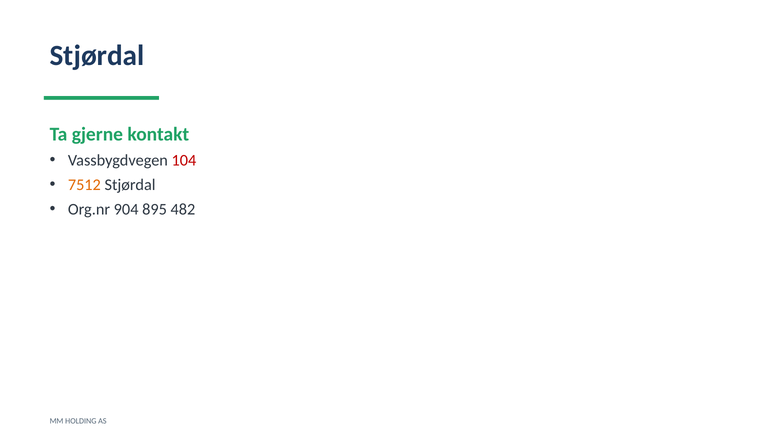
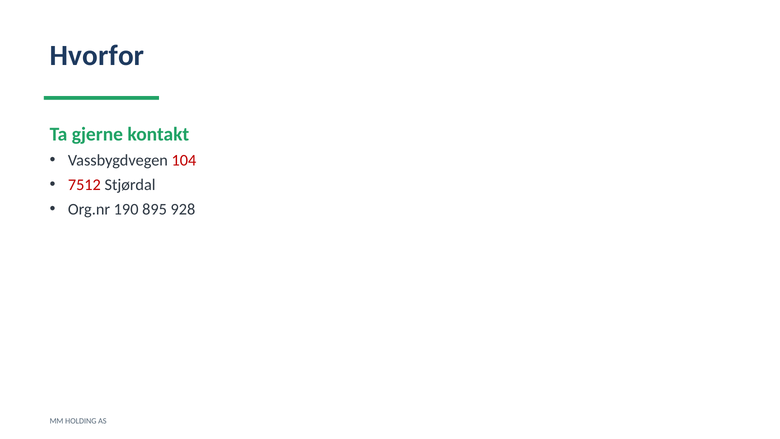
Stjørdal at (97, 56): Stjørdal -> Hvorfor
7512 colour: orange -> red
904: 904 -> 190
482: 482 -> 928
